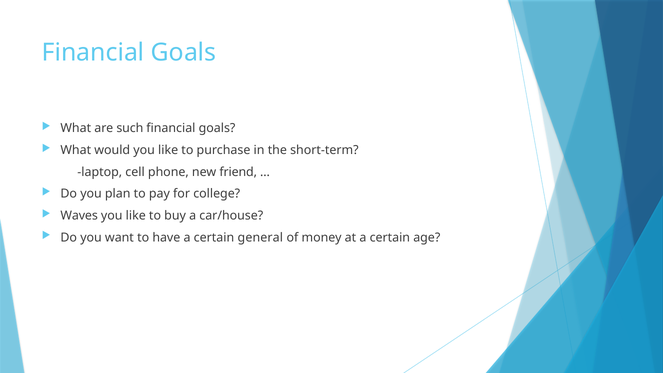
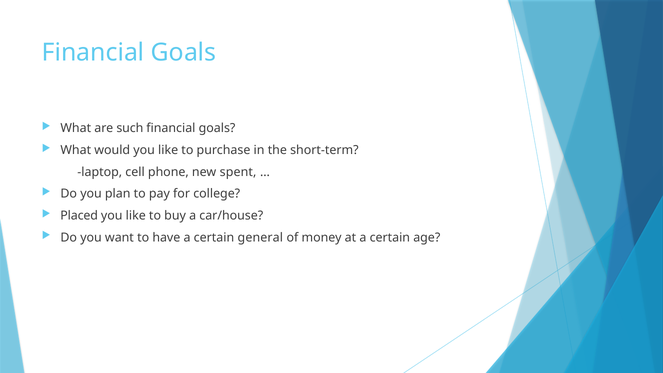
friend: friend -> spent
Waves: Waves -> Placed
